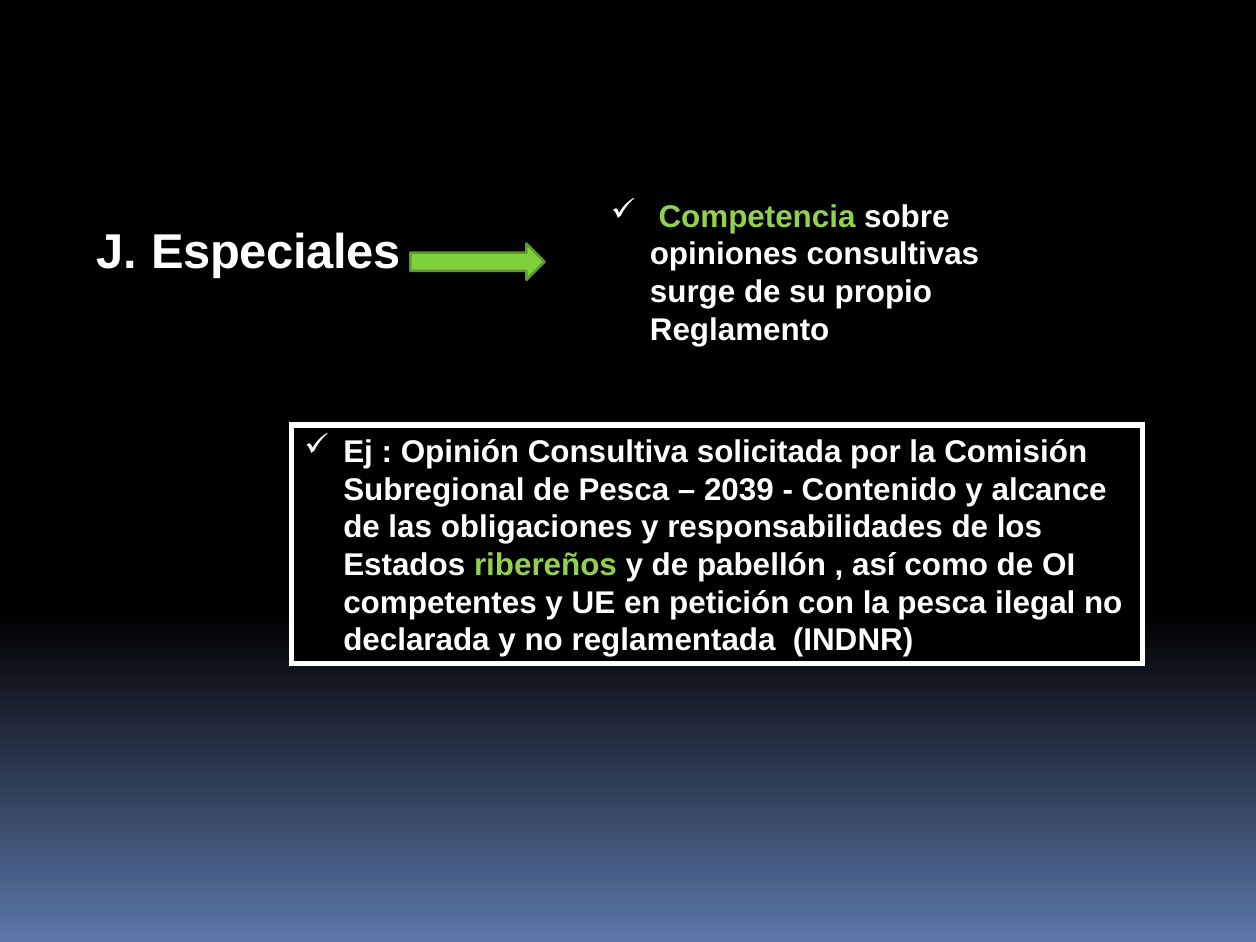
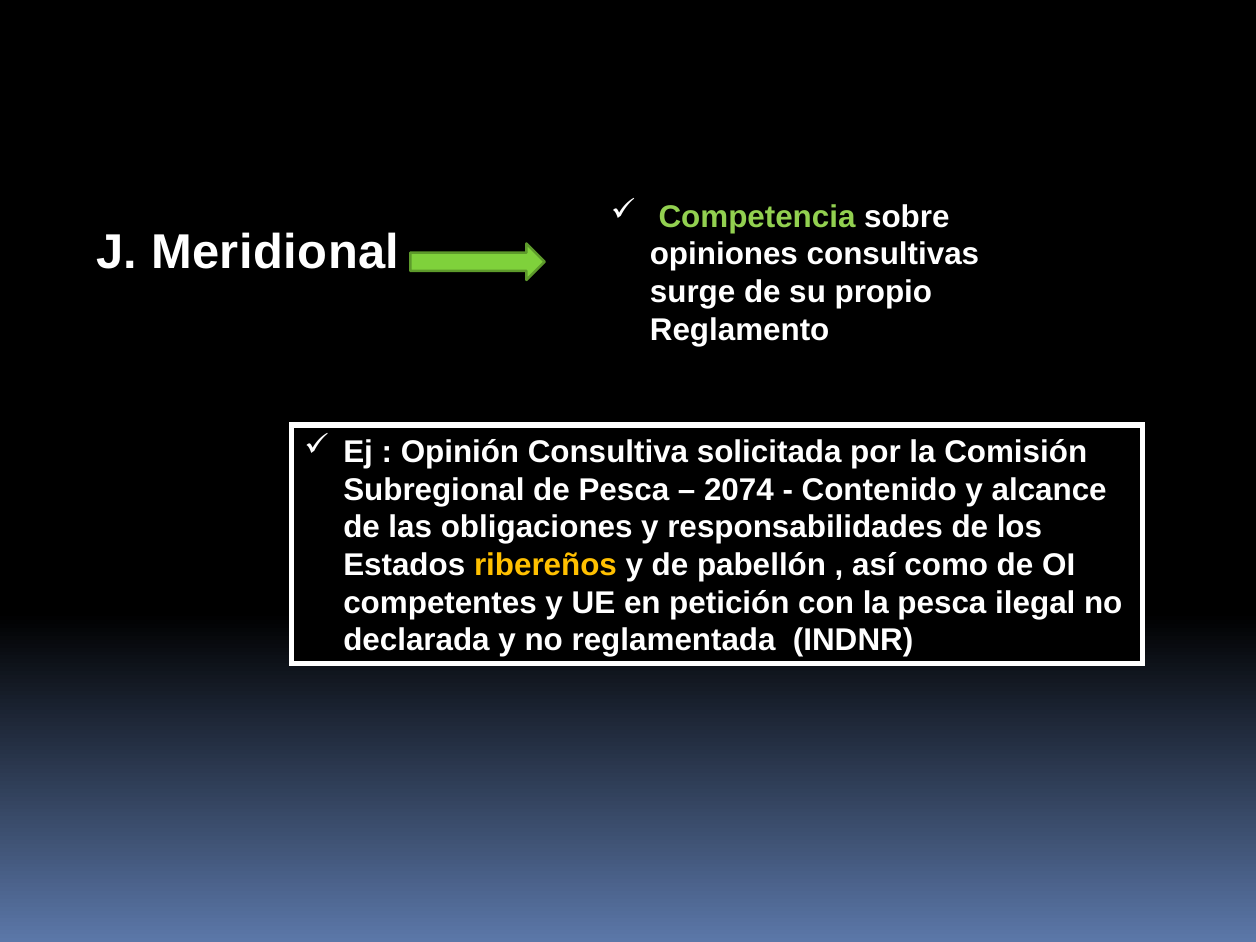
Especiales: Especiales -> Meridional
2039: 2039 -> 2074
ribereños colour: light green -> yellow
